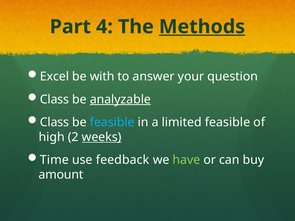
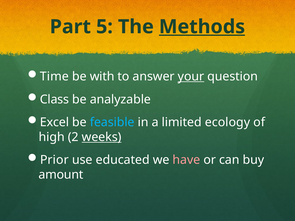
4: 4 -> 5
Excel: Excel -> Time
your underline: none -> present
analyzable underline: present -> none
Class at (54, 122): Class -> Excel
limited feasible: feasible -> ecology
Time: Time -> Prior
feedback: feedback -> educated
have colour: light green -> pink
